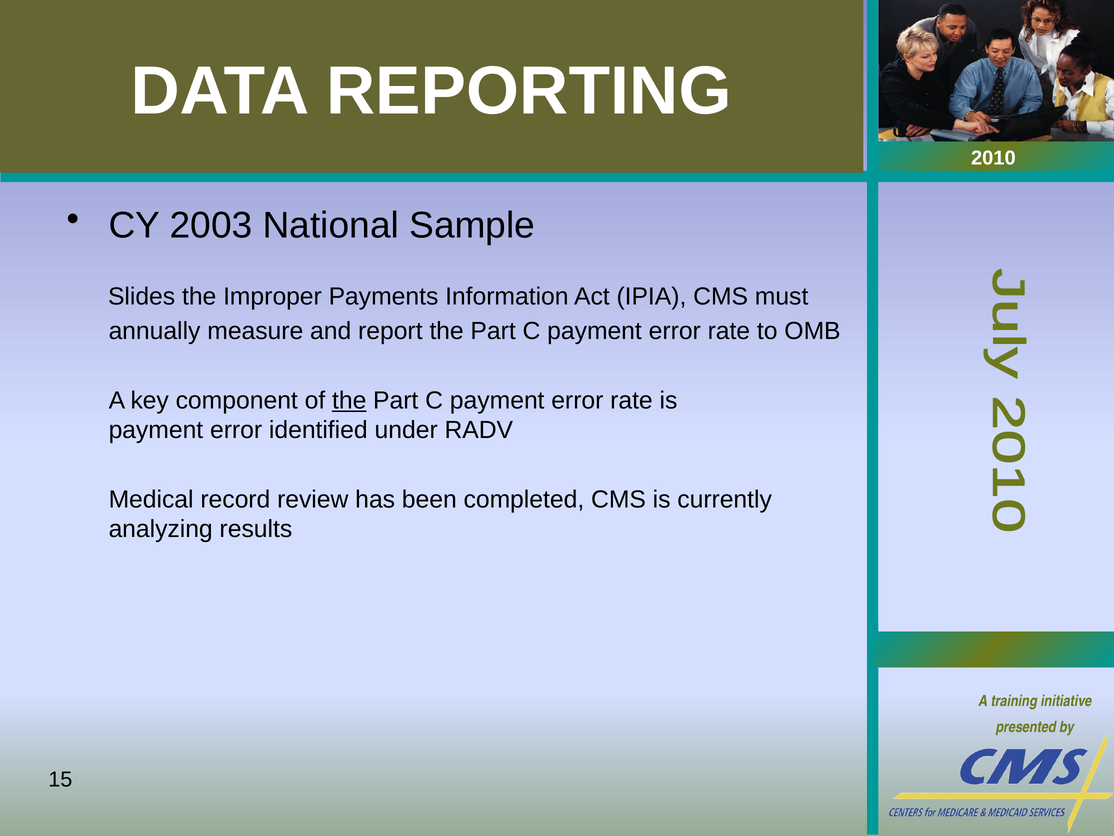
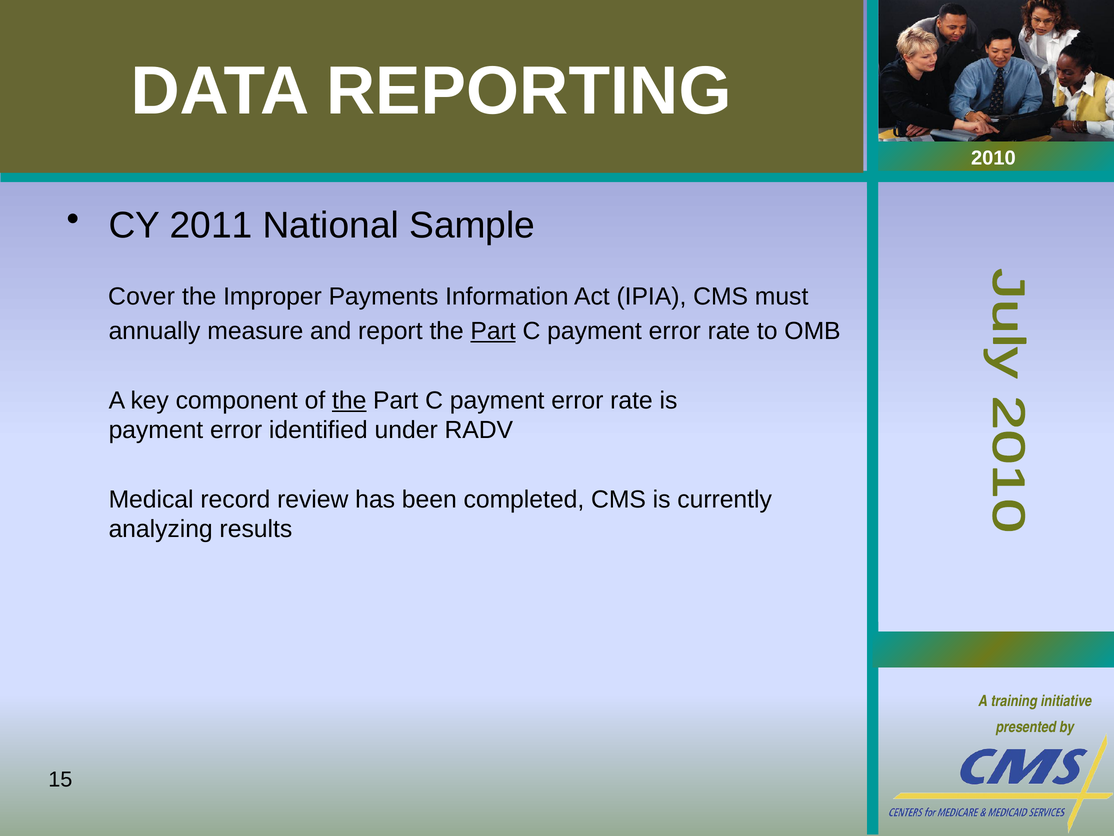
2003: 2003 -> 2011
Slides: Slides -> Cover
Part at (493, 331) underline: none -> present
